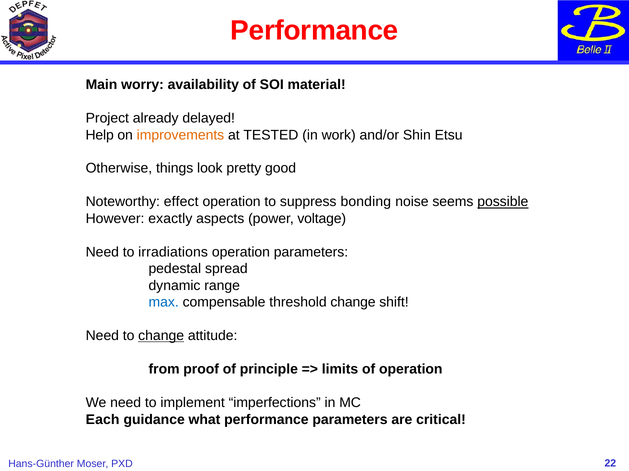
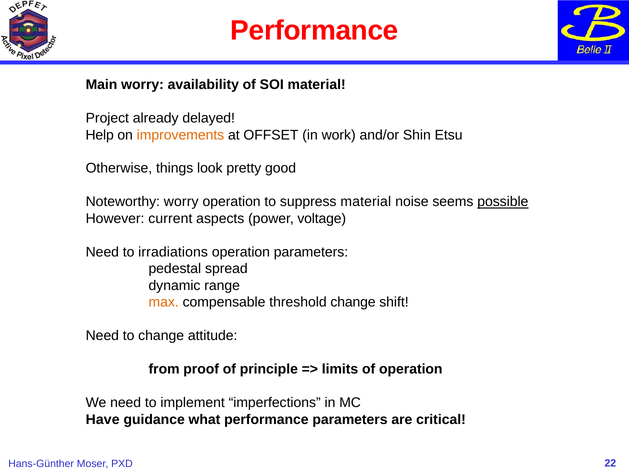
TESTED: TESTED -> OFFSET
Noteworthy effect: effect -> worry
suppress bonding: bonding -> material
exactly: exactly -> current
max colour: blue -> orange
change at (161, 336) underline: present -> none
Each: Each -> Have
